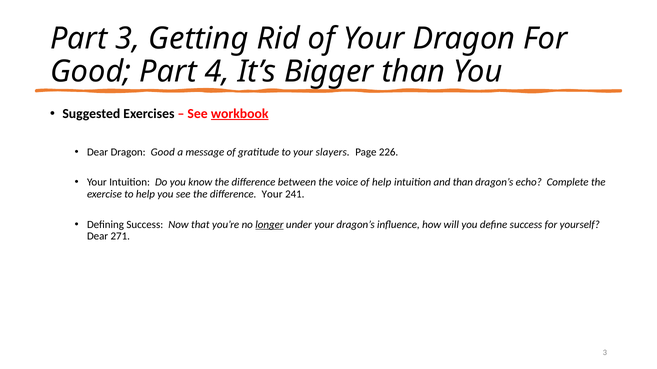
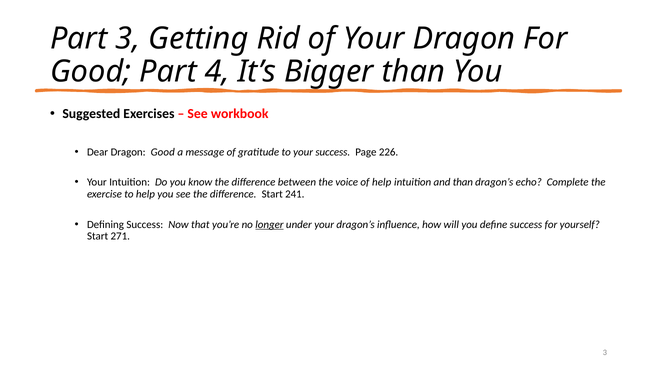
workbook underline: present -> none
your slayers: slayers -> success
difference Your: Your -> Start
Dear at (98, 237): Dear -> Start
